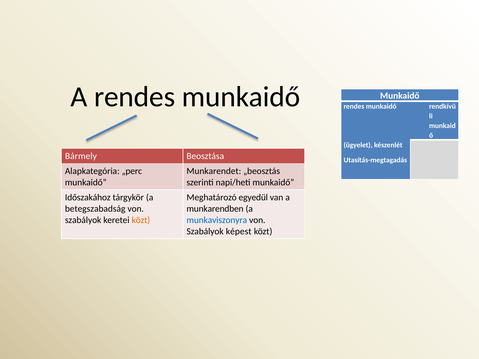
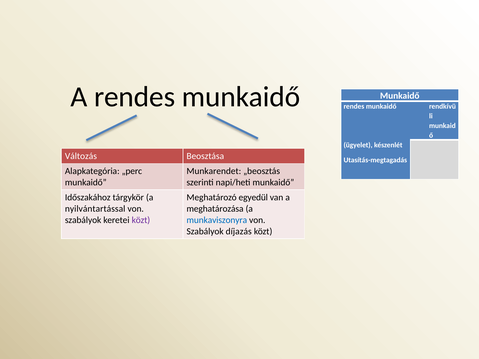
Bármely: Bármely -> Változás
betegszabadság: betegszabadság -> nyilvántartással
munkarendben: munkarendben -> meghatározása
közt at (141, 220) colour: orange -> purple
képest: képest -> díjazás
